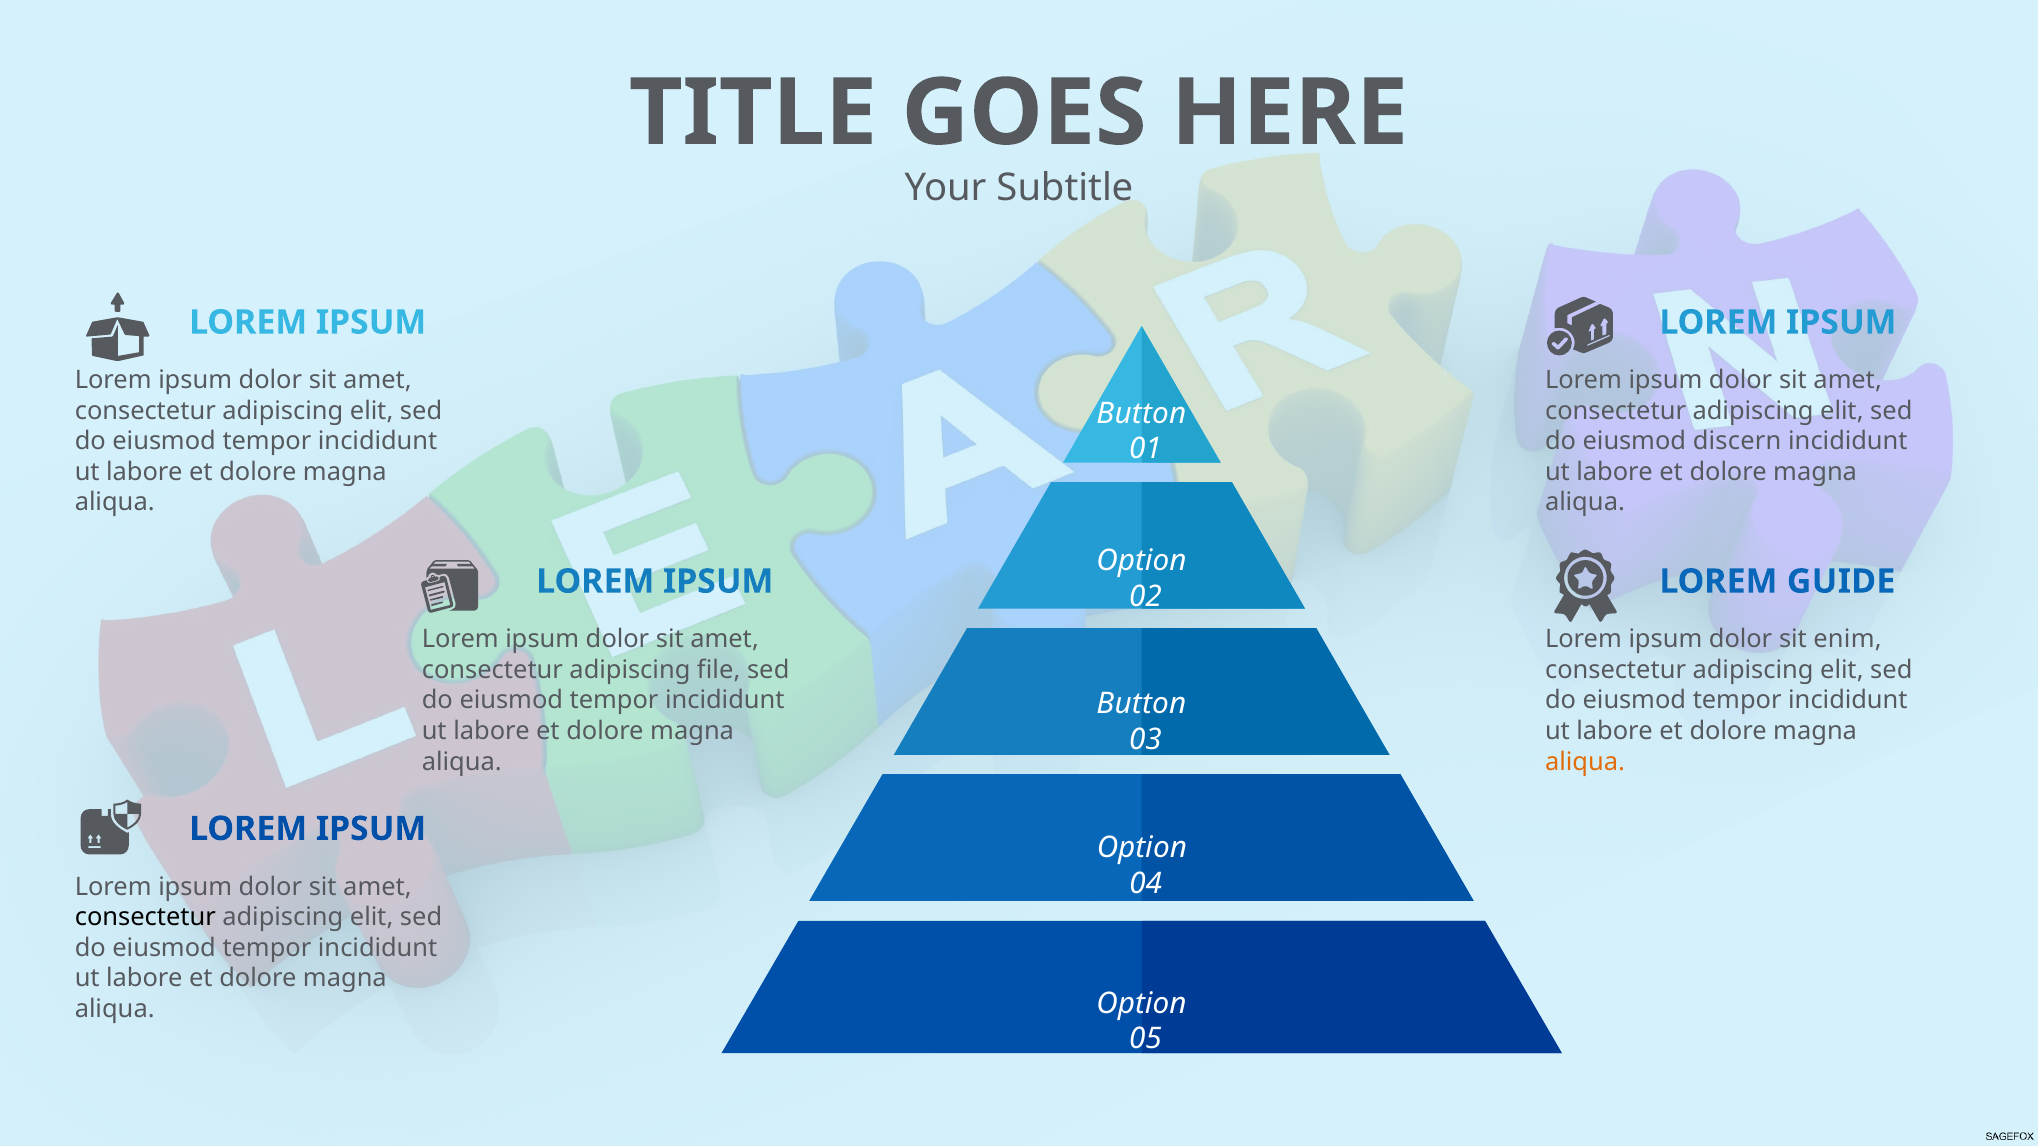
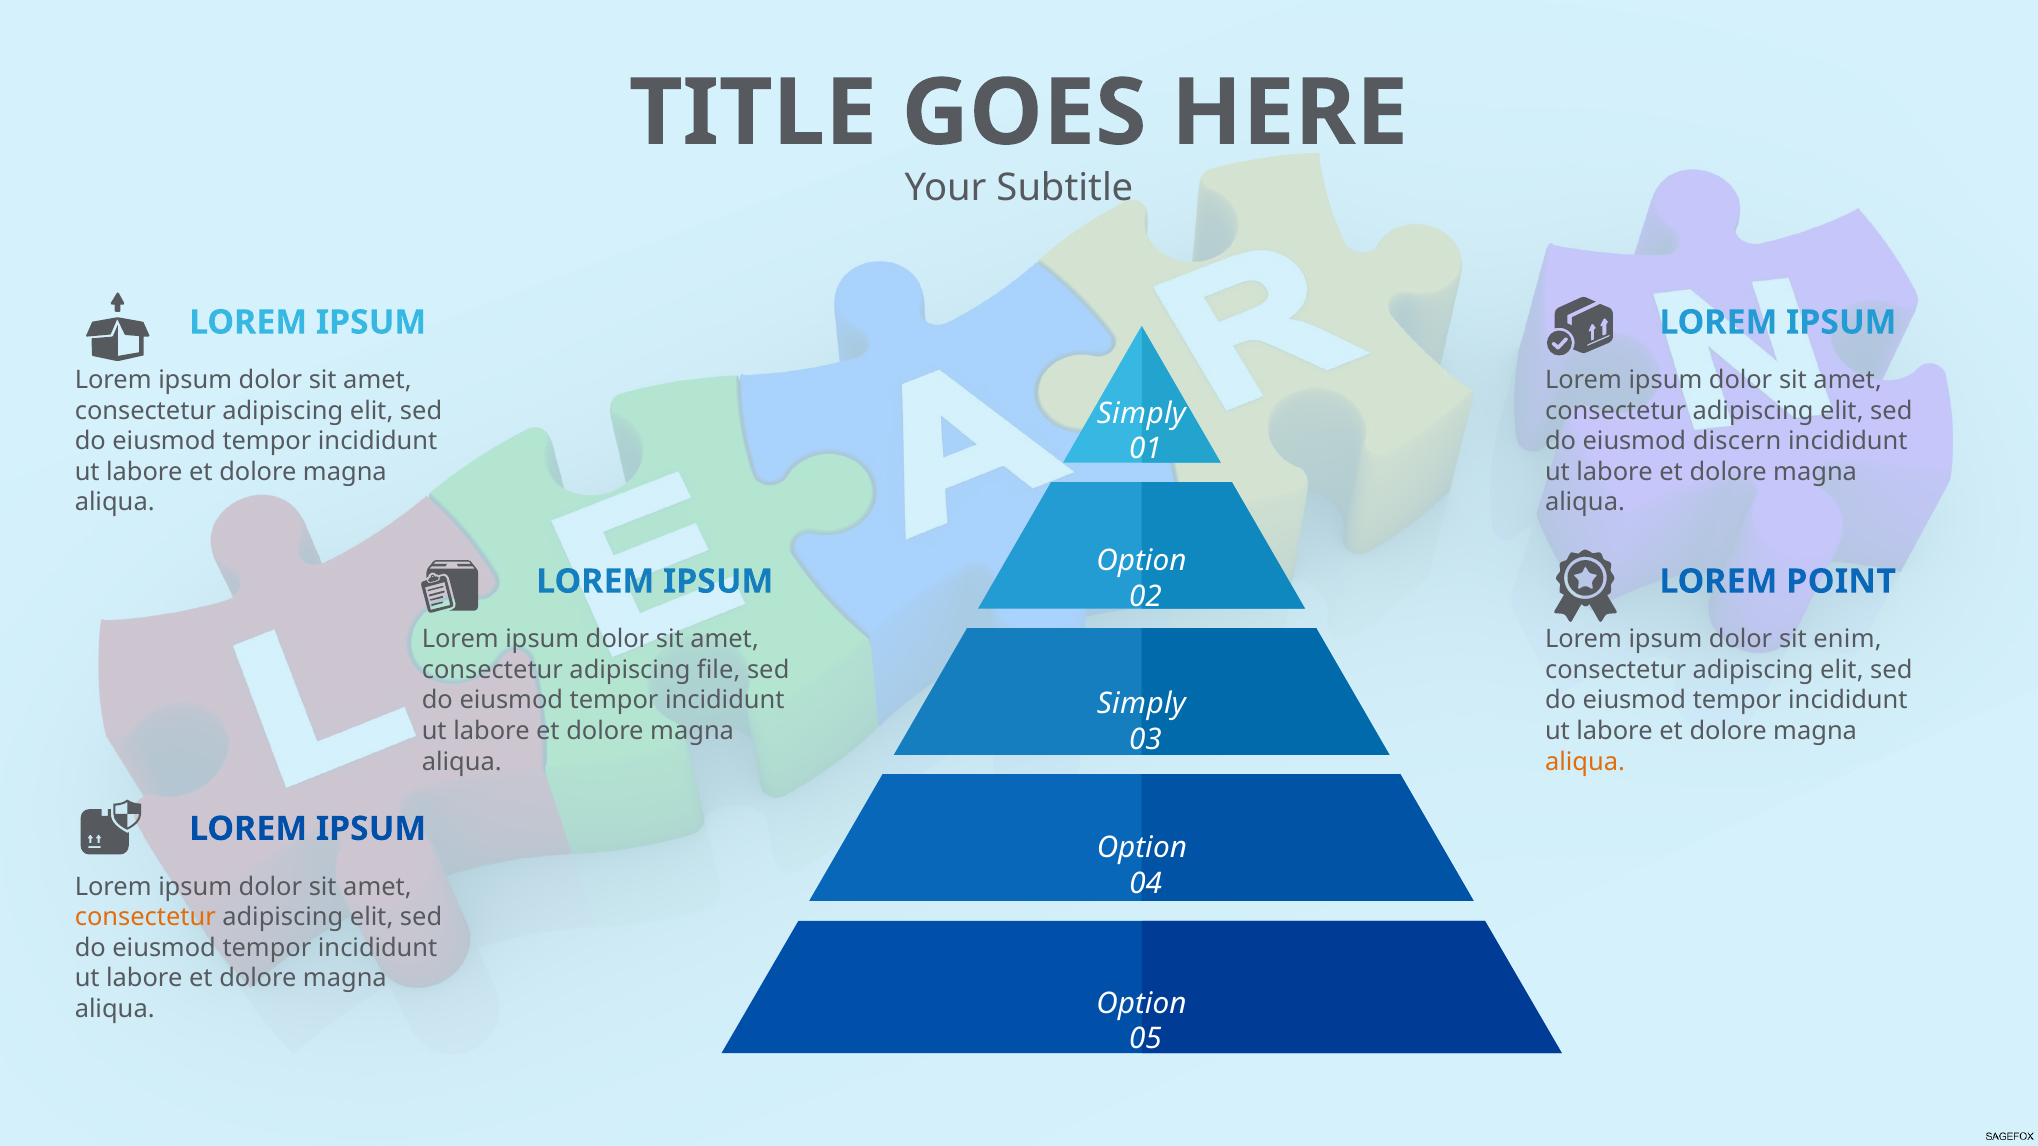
Button at (1141, 413): Button -> Simply
GUIDE: GUIDE -> POINT
Button at (1141, 704): Button -> Simply
consectetur at (145, 918) colour: black -> orange
